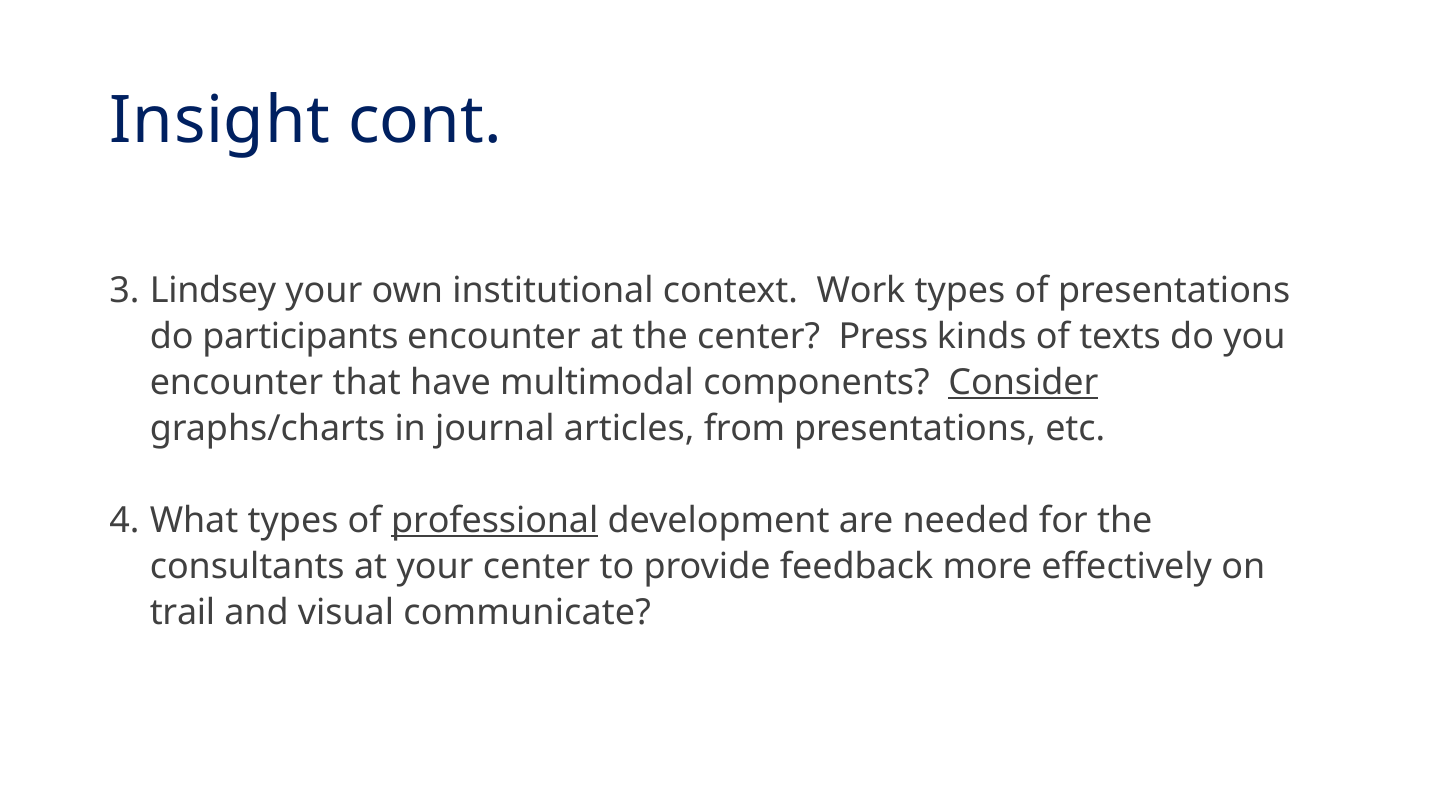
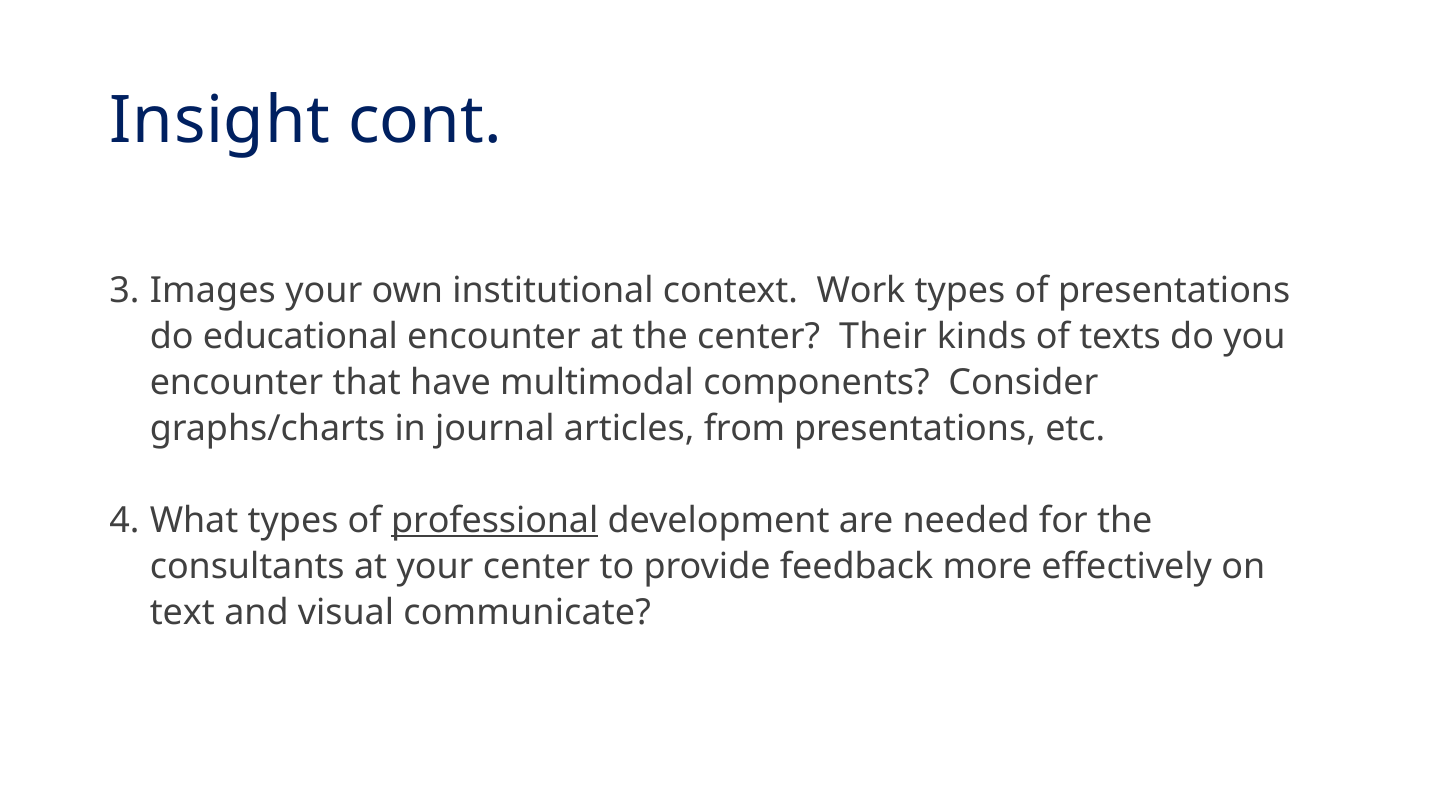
Lindsey: Lindsey -> Images
participants: participants -> educational
Press: Press -> Their
Consider underline: present -> none
trail: trail -> text
